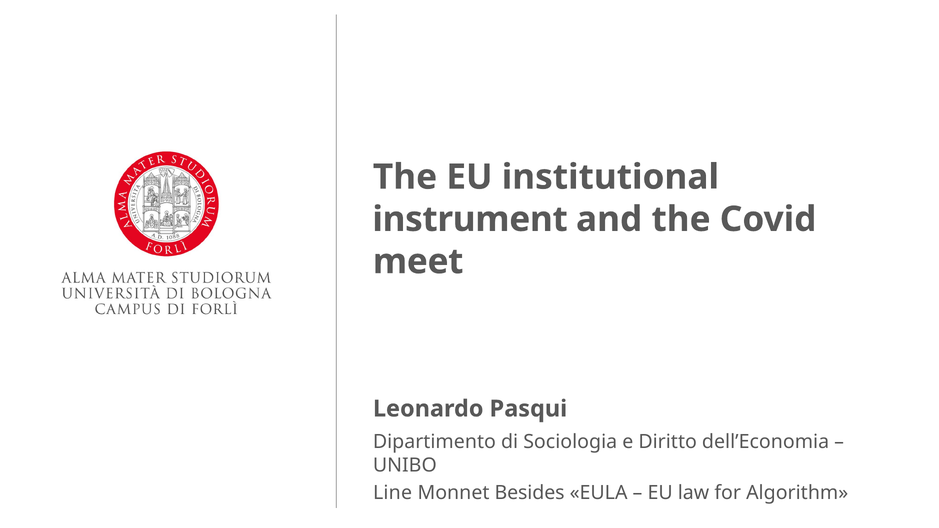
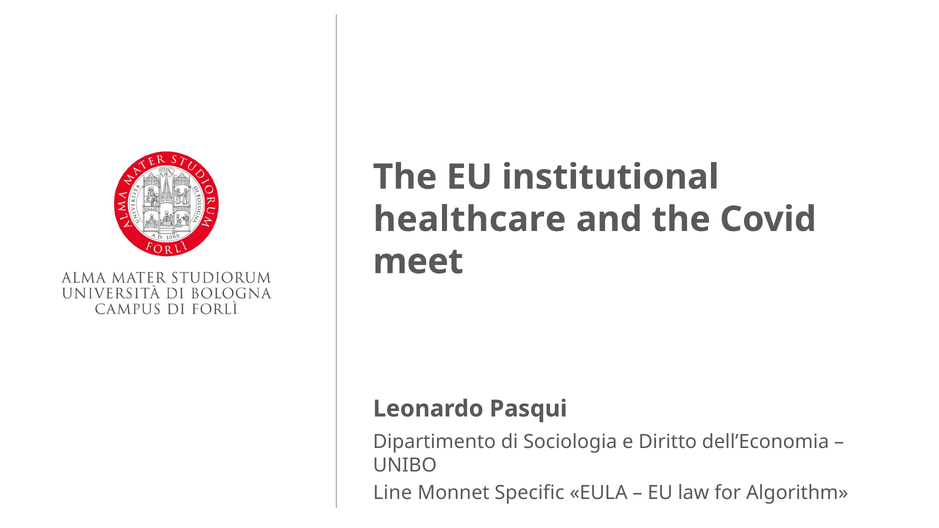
instrument: instrument -> healthcare
Besides: Besides -> Specific
